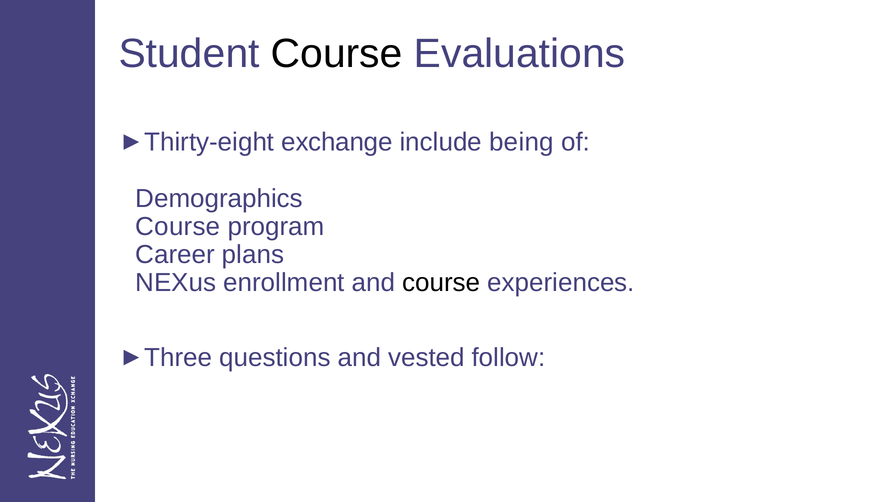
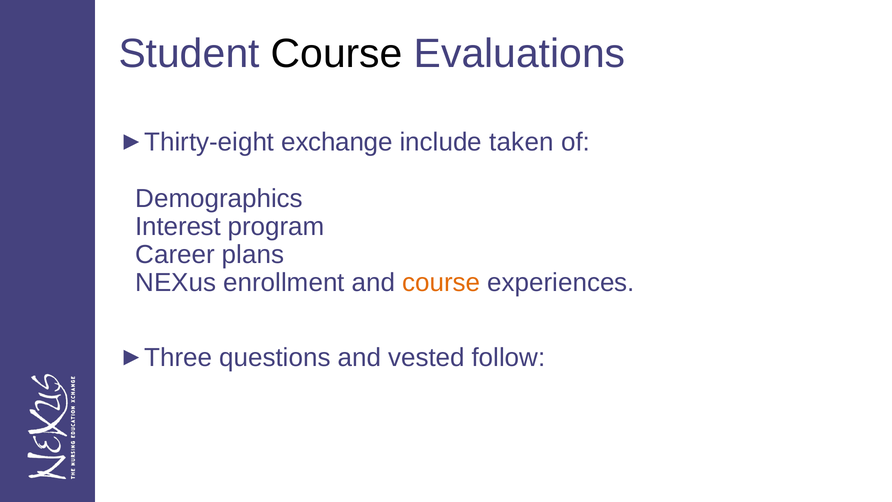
being: being -> taken
Course at (178, 226): Course -> Interest
course at (441, 283) colour: black -> orange
